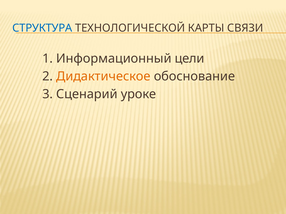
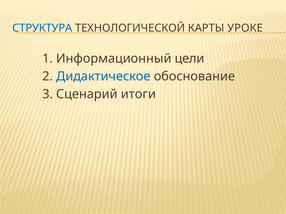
СВЯЗИ: СВЯЗИ -> УРОКЕ
Дидактическое colour: orange -> blue
уроке: уроке -> итоги
